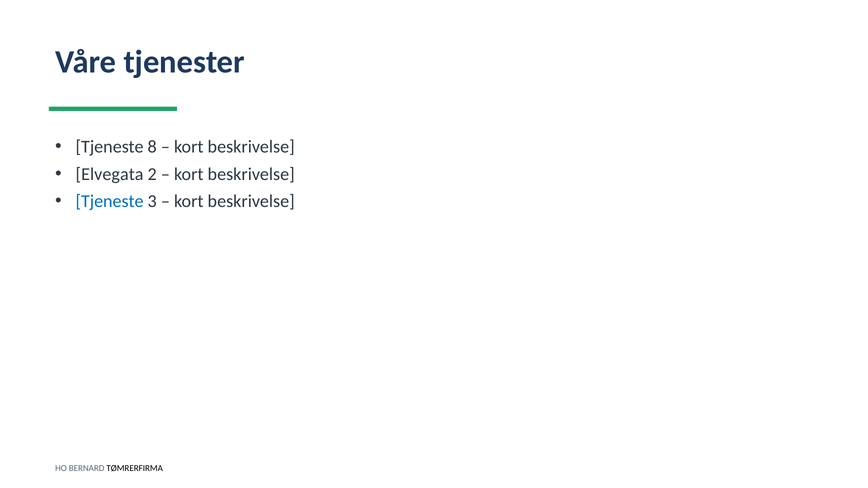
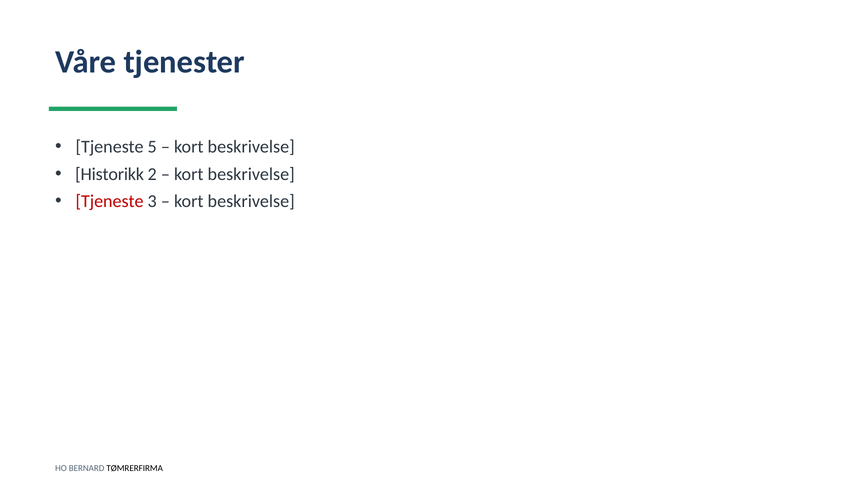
8: 8 -> 5
Elvegata: Elvegata -> Historikk
Tjeneste at (110, 201) colour: blue -> red
